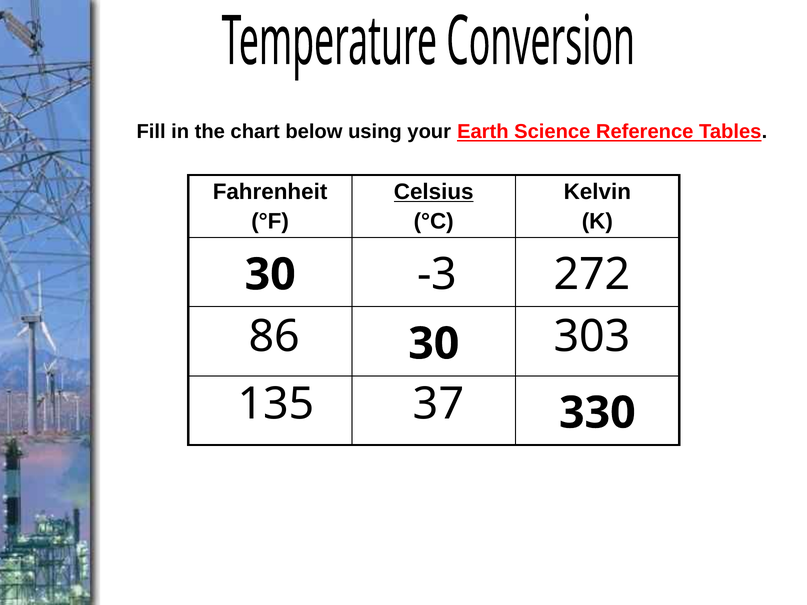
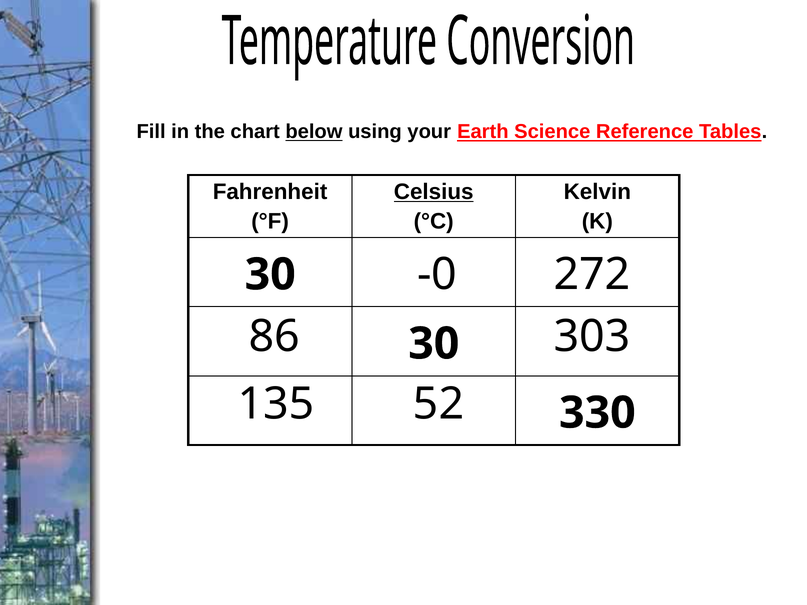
below underline: none -> present
-3: -3 -> -0
37: 37 -> 52
